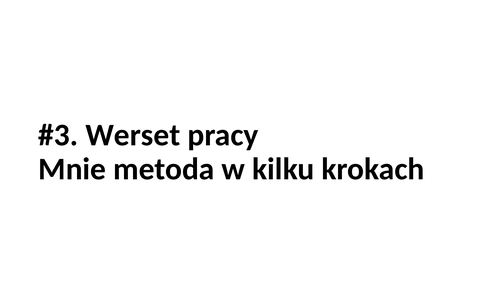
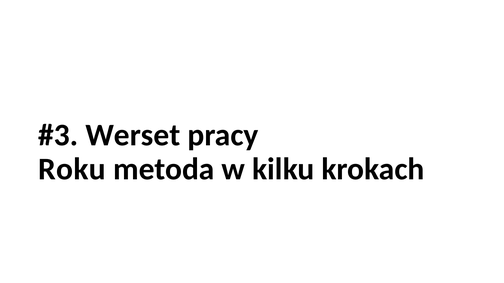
Mnie: Mnie -> Roku
